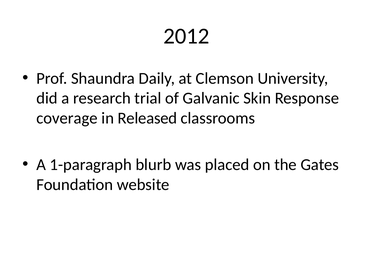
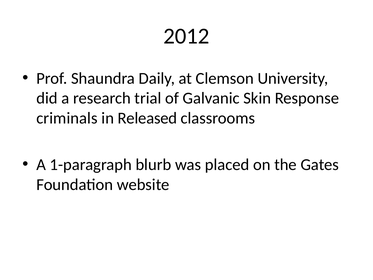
coverage: coverage -> criminals
